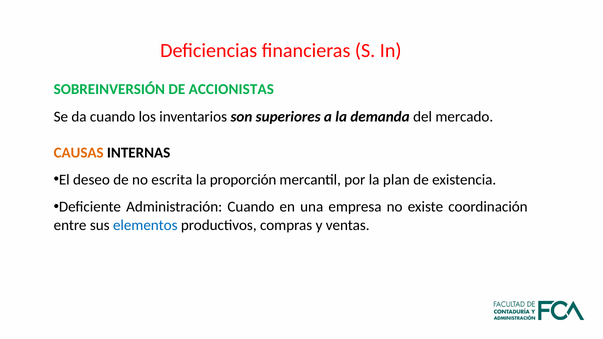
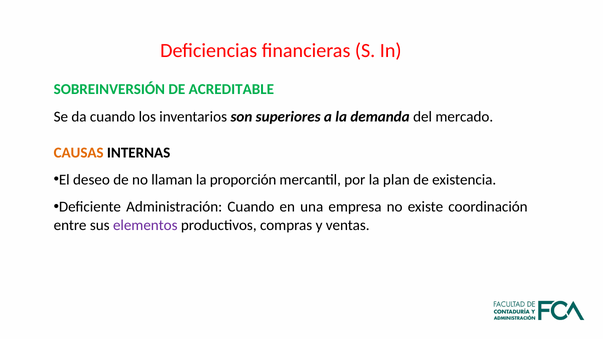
ACCIONISTAS: ACCIONISTAS -> ACREDITABLE
escrita: escrita -> llaman
elementos colour: blue -> purple
